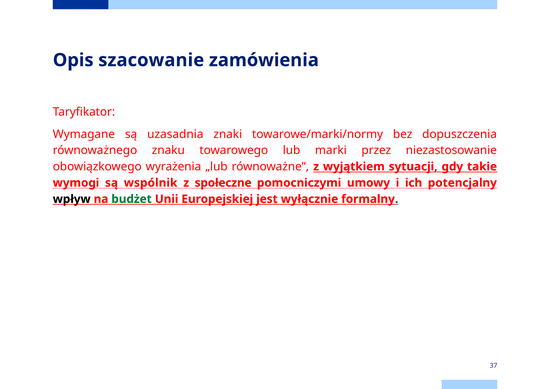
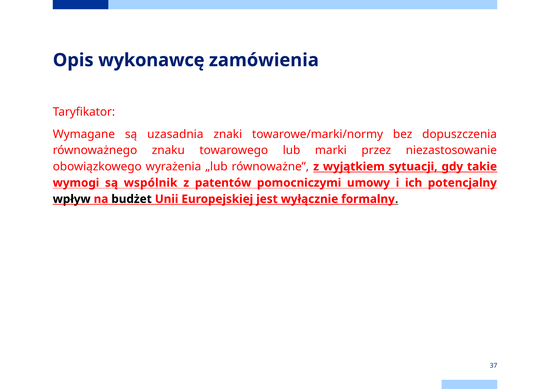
szacowanie: szacowanie -> wykonawcę
społeczne: społeczne -> patentów
budżet colour: green -> black
